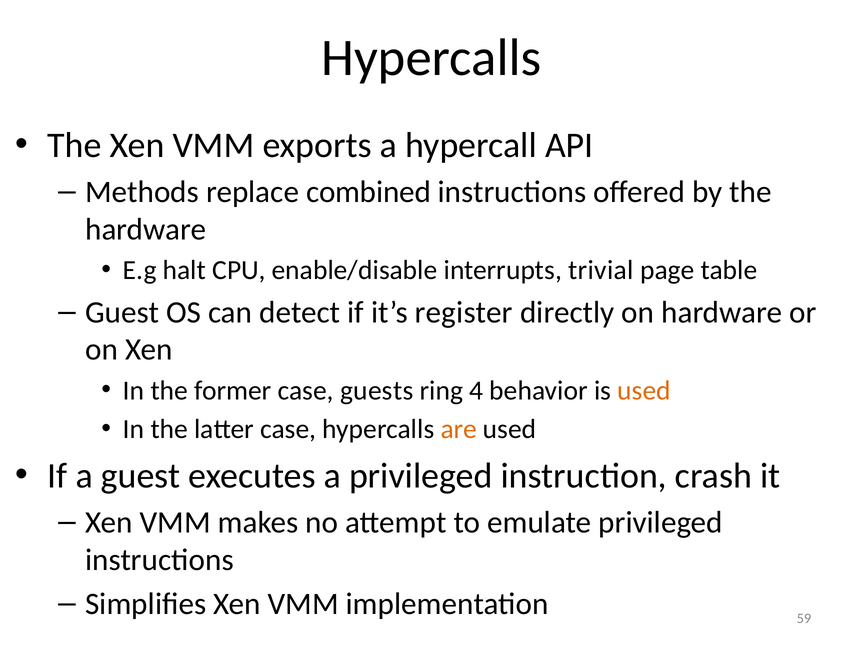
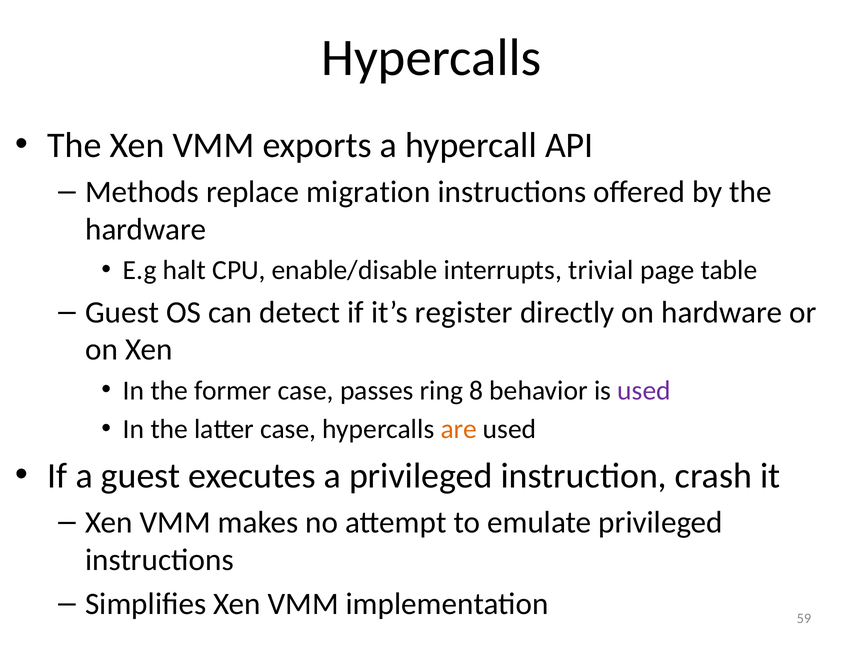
combined: combined -> migration
guests: guests -> passes
4: 4 -> 8
used at (644, 390) colour: orange -> purple
